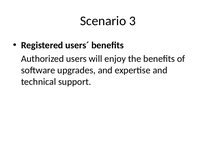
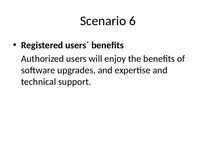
3: 3 -> 6
